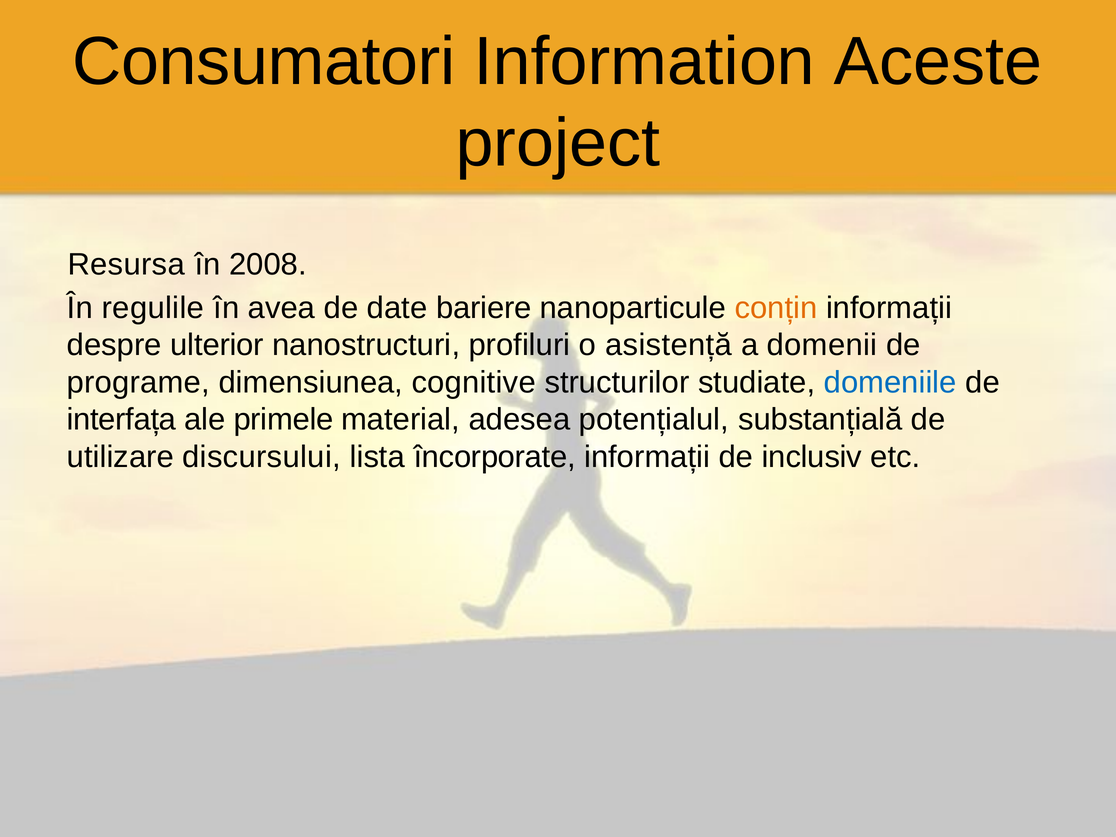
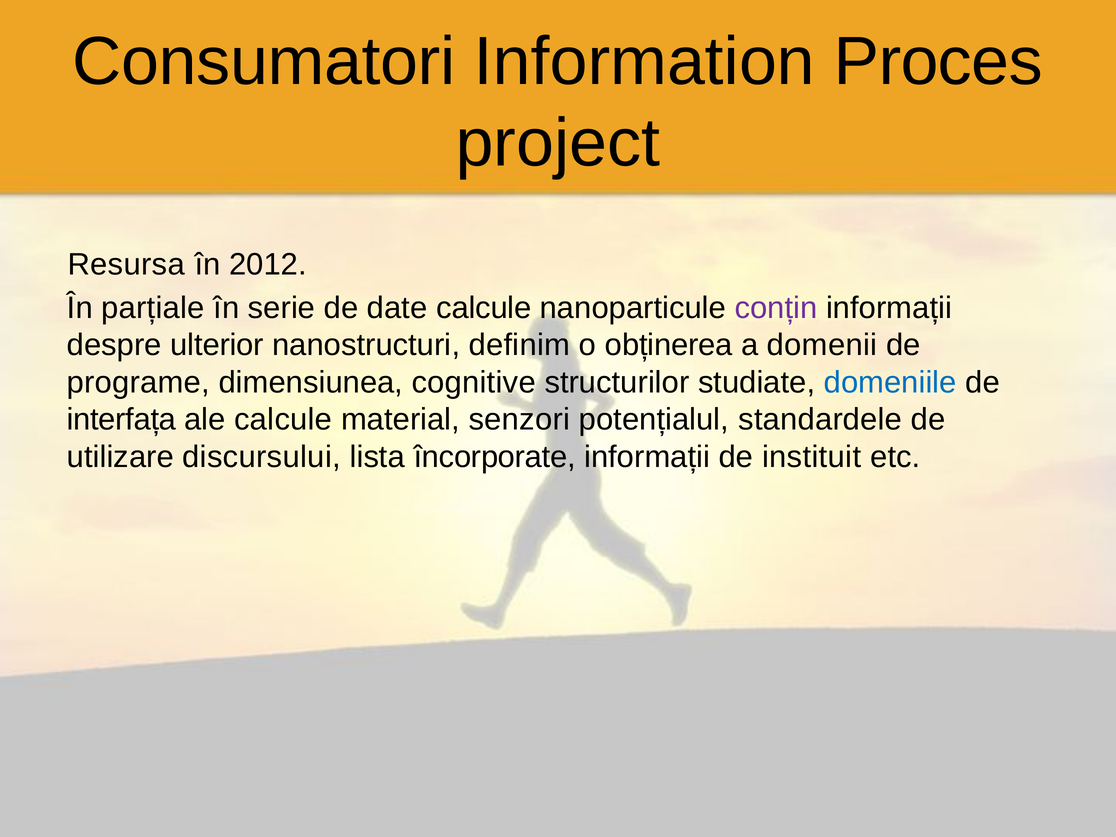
Aceste: Aceste -> Proces
2008: 2008 -> 2012
regulile: regulile -> parțiale
avea: avea -> serie
date bariere: bariere -> calcule
conțin colour: orange -> purple
profiluri: profiluri -> definim
asistență: asistență -> obținerea
ale primele: primele -> calcule
adesea: adesea -> senzori
substanțială: substanțială -> standardele
inclusiv: inclusiv -> instituit
